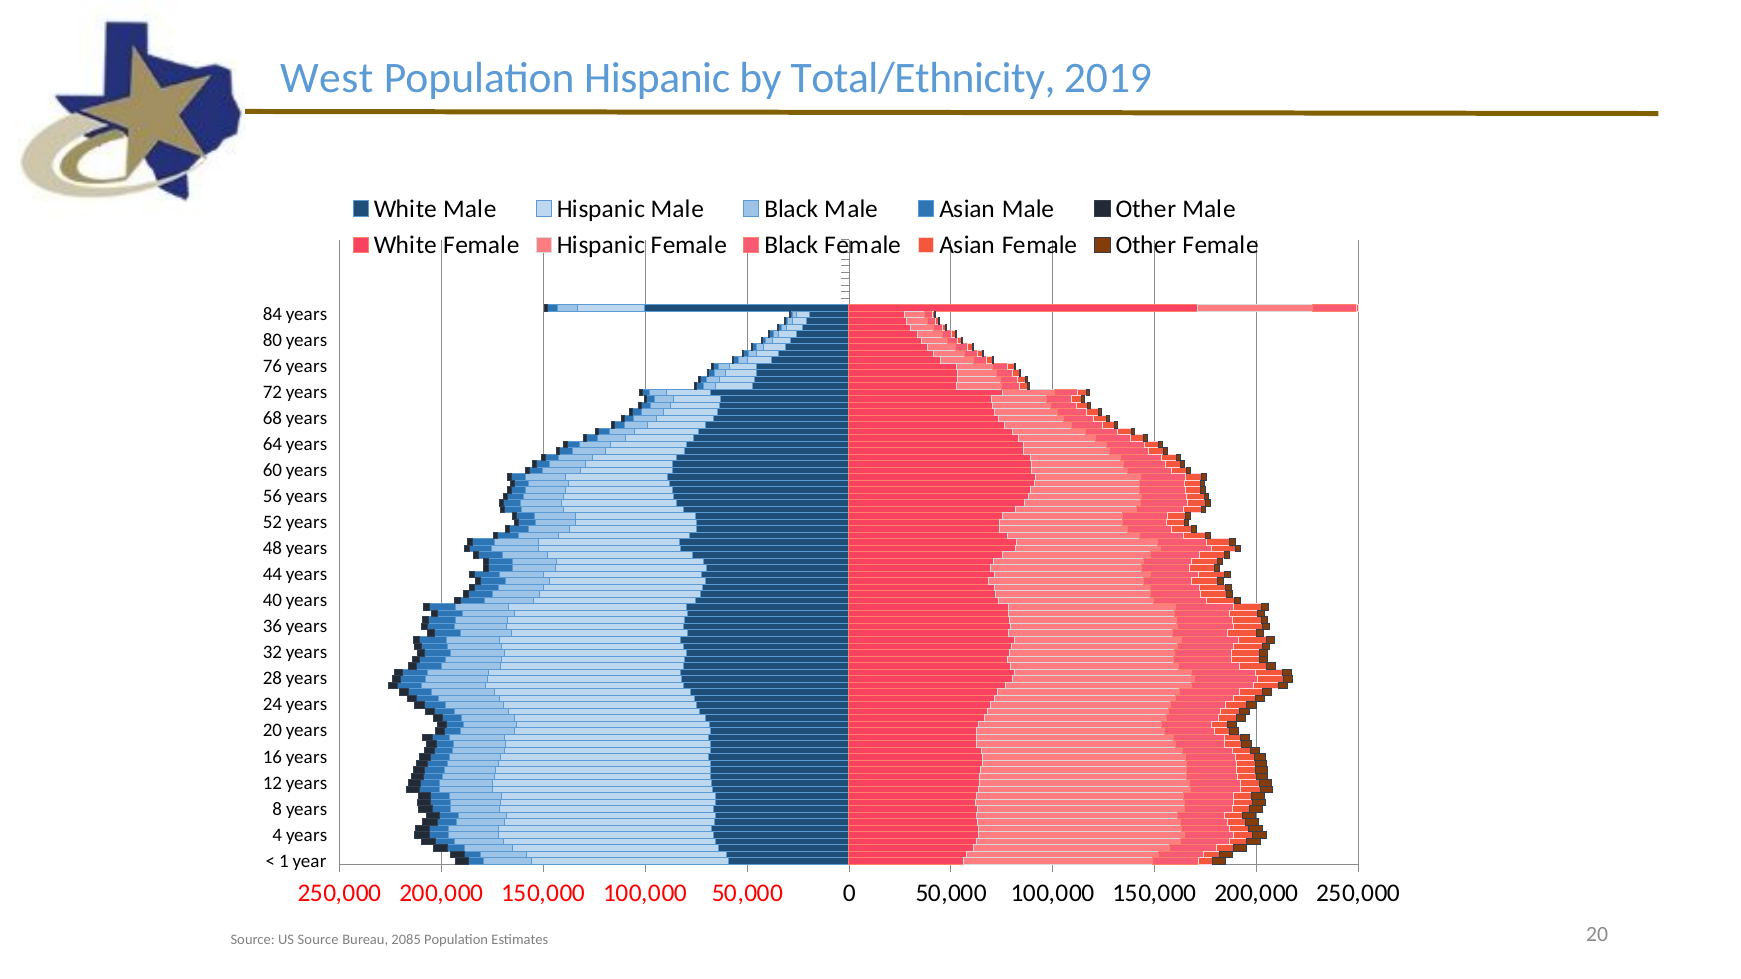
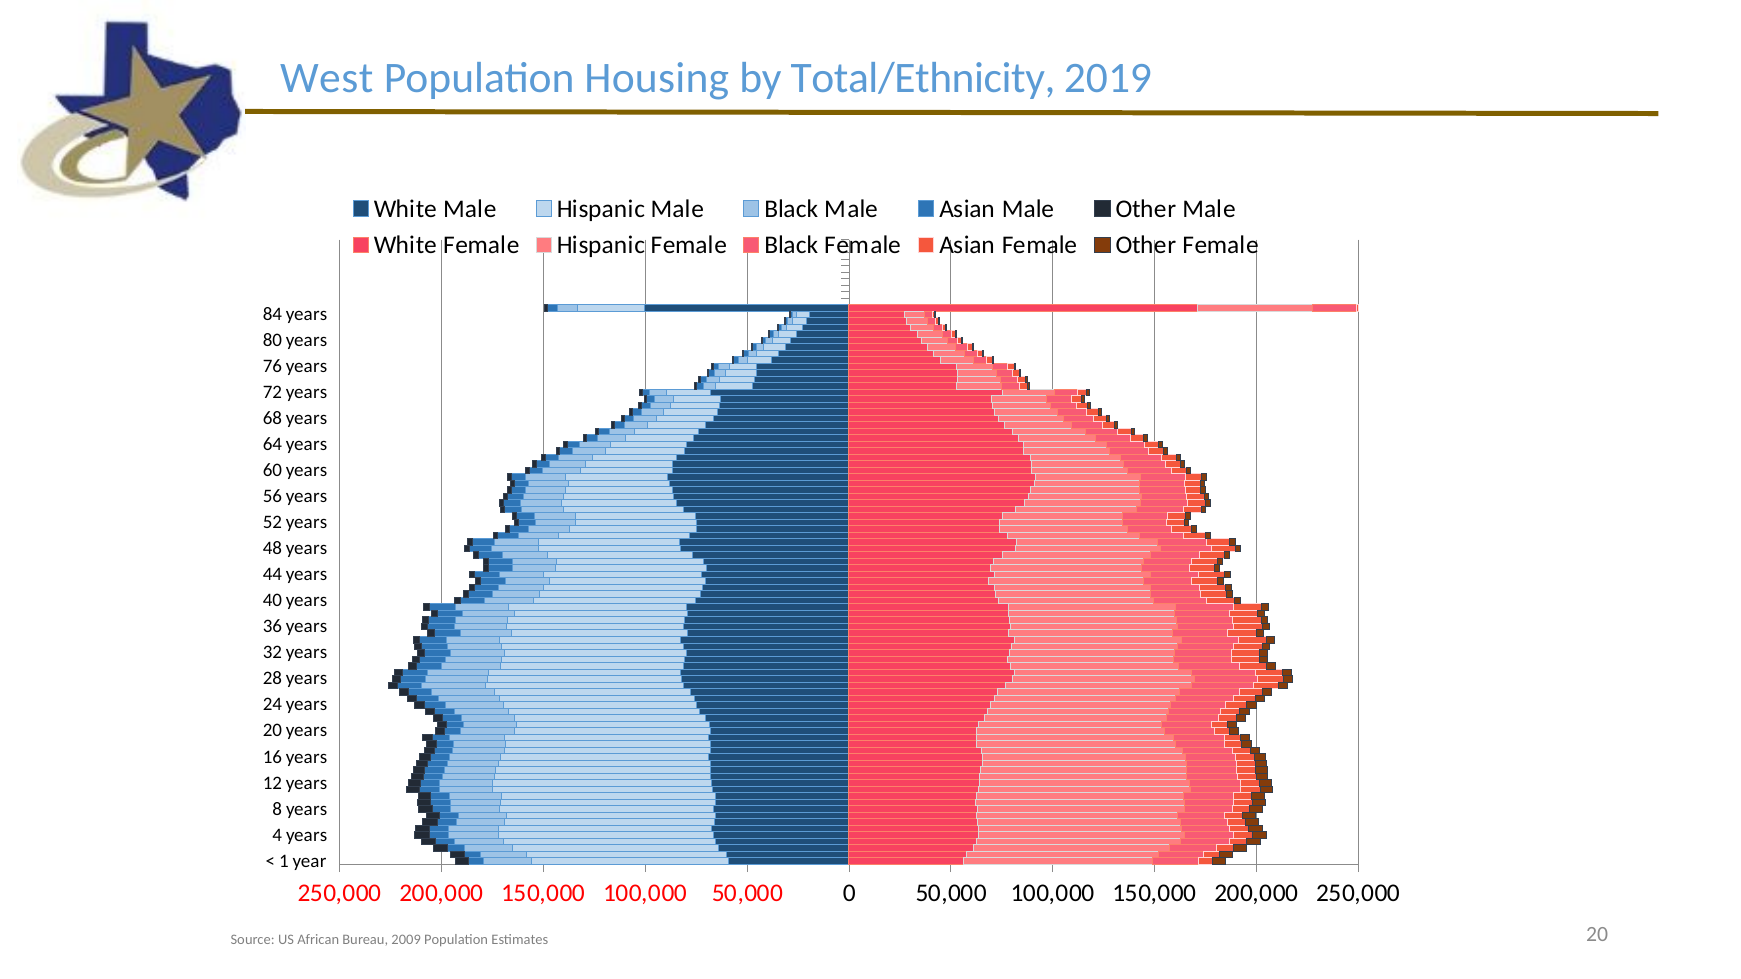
Population Hispanic: Hispanic -> Housing
US Source: Source -> African
2085: 2085 -> 2009
